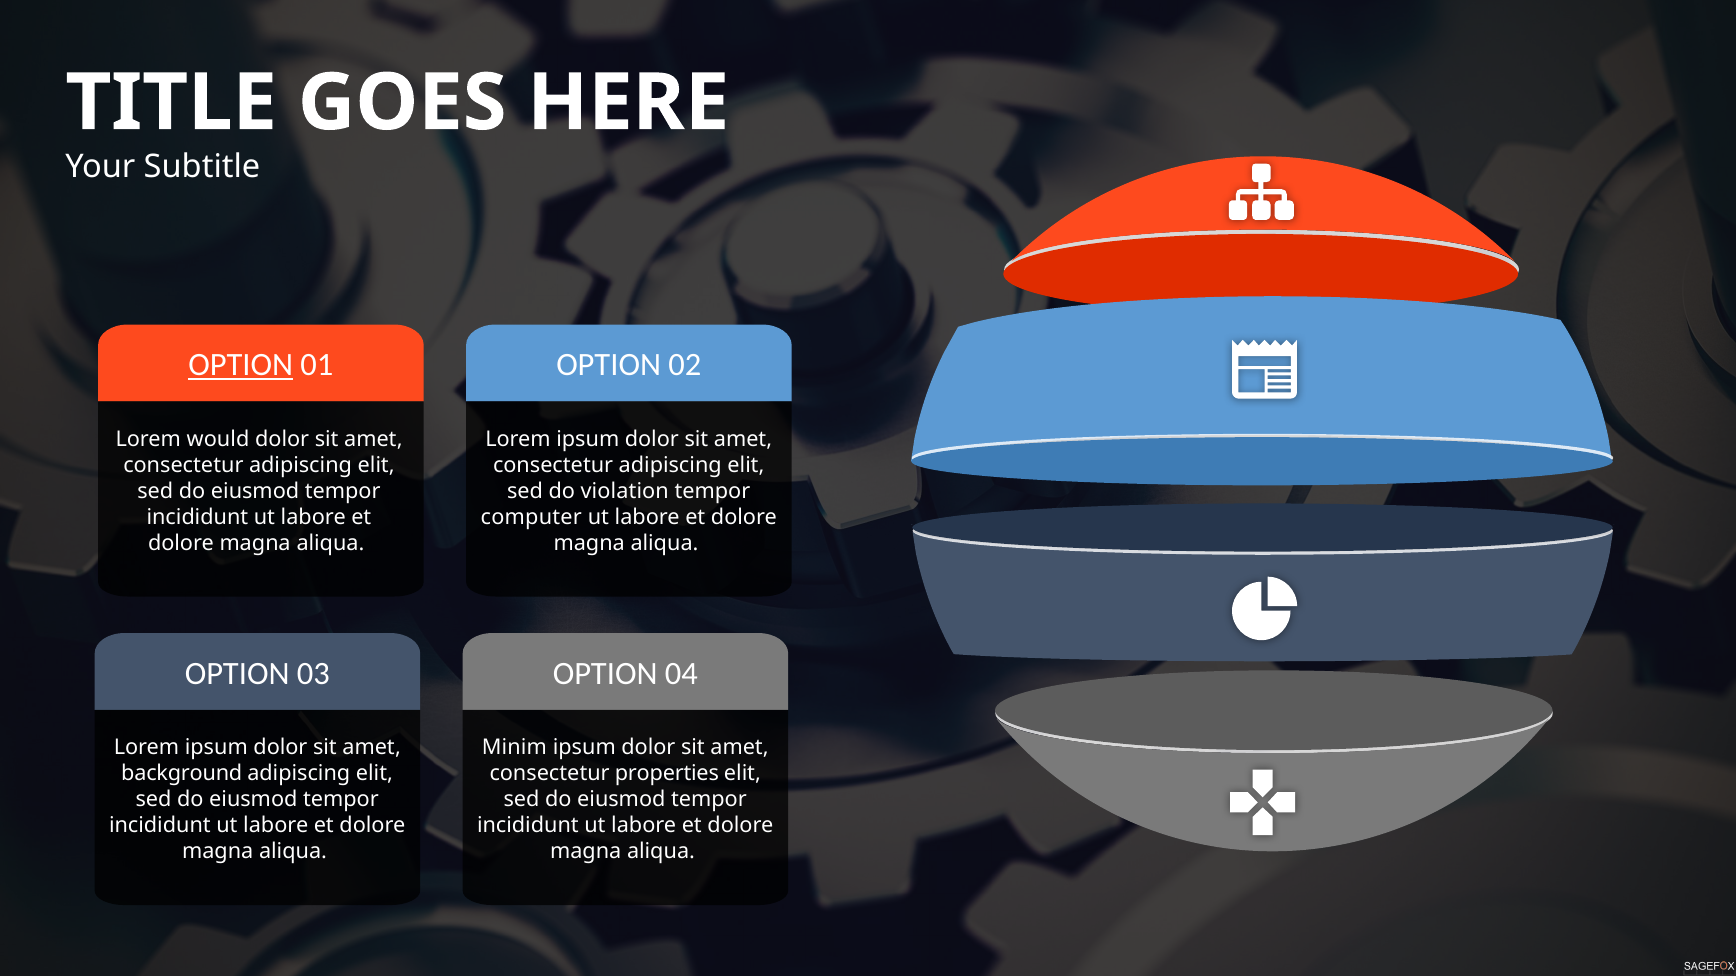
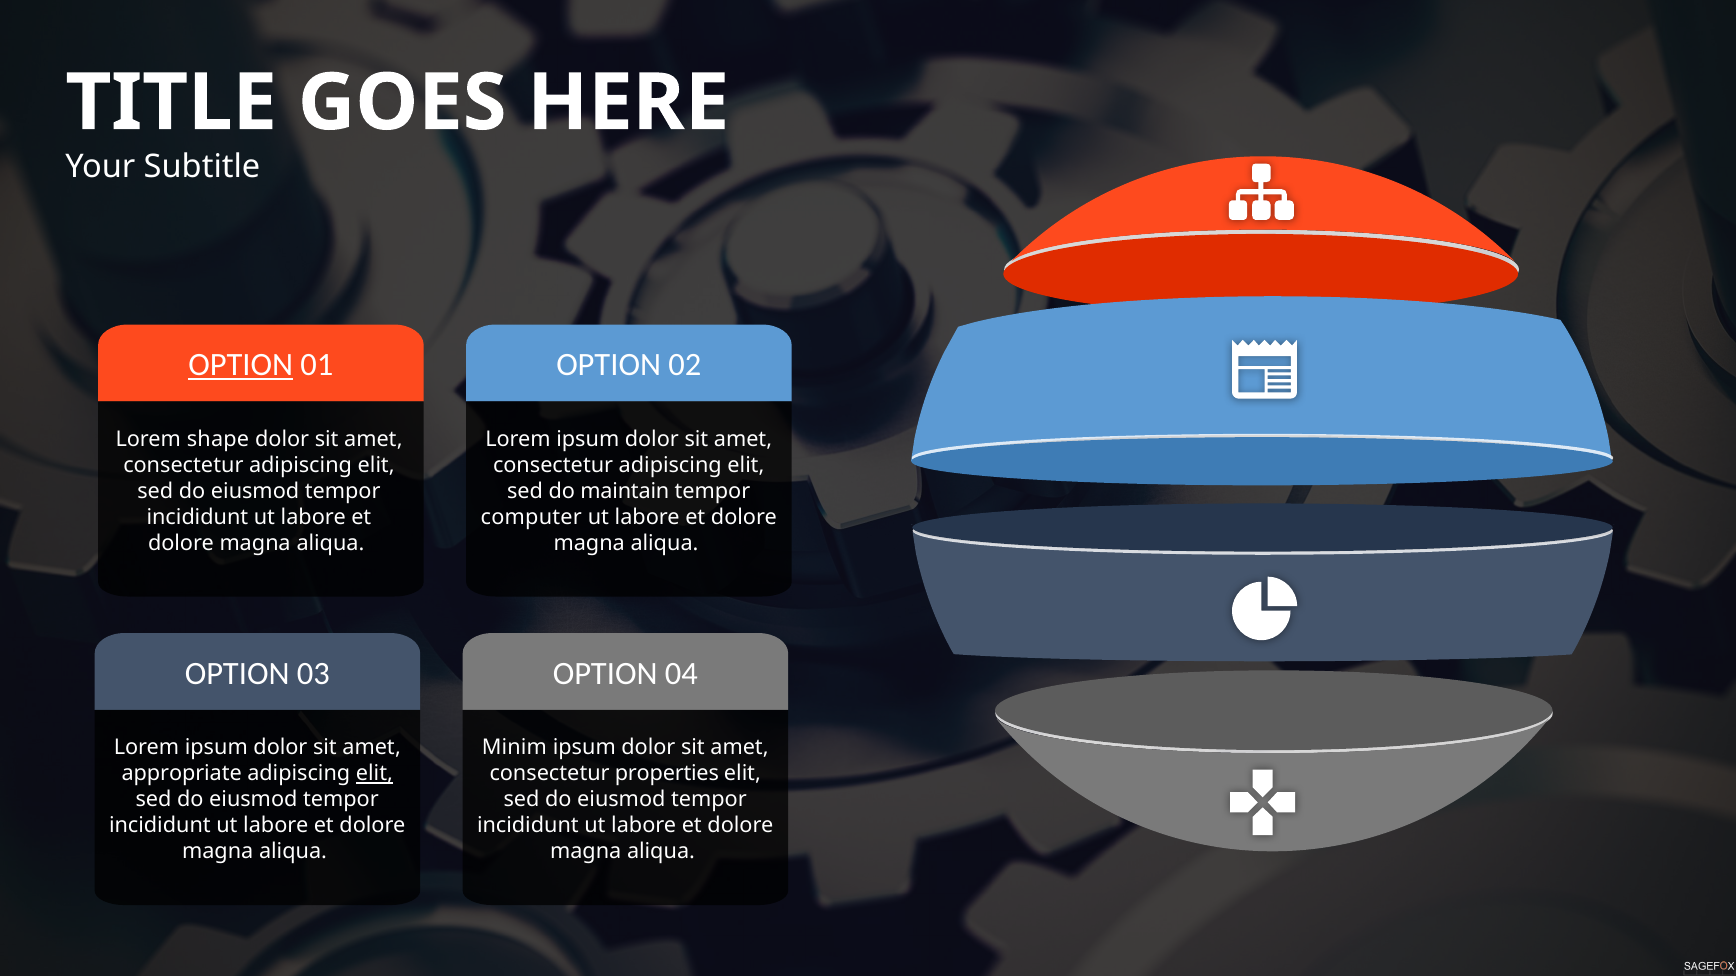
would: would -> shape
violation: violation -> maintain
background: background -> appropriate
elit at (374, 774) underline: none -> present
